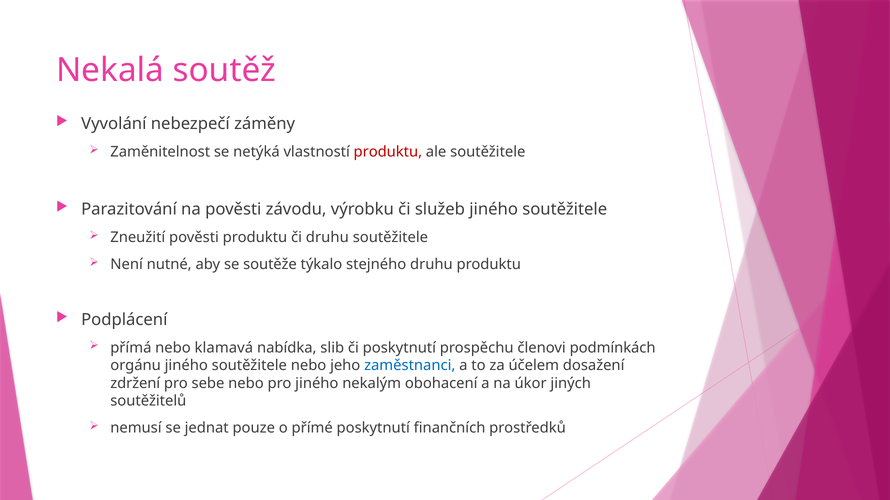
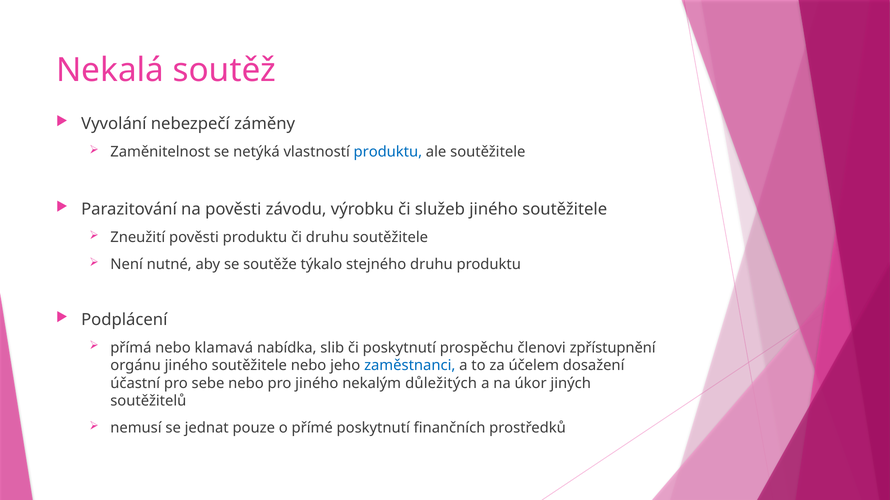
produktu at (388, 152) colour: red -> blue
podmínkách: podmínkách -> zpřístupnění
zdržení: zdržení -> účastní
obohacení: obohacení -> důležitých
